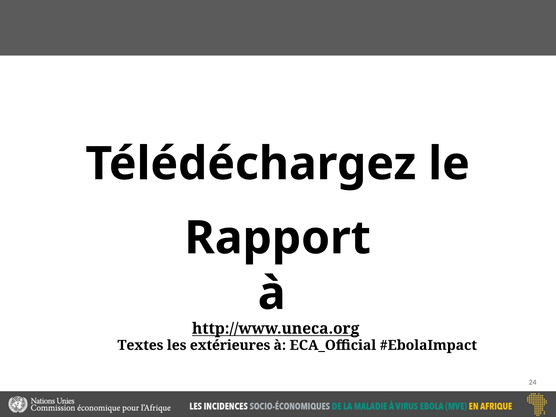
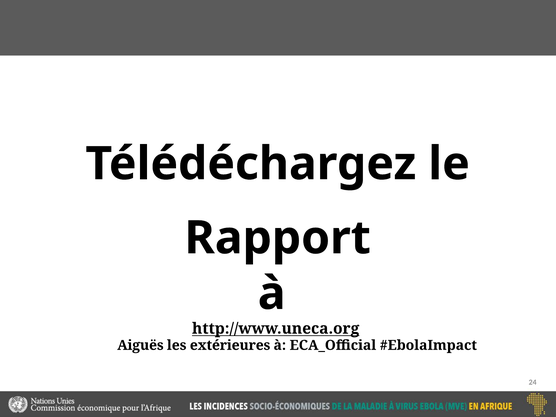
Textes: Textes -> Aiguës
